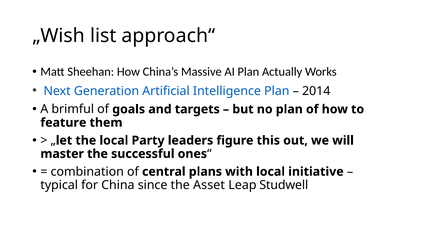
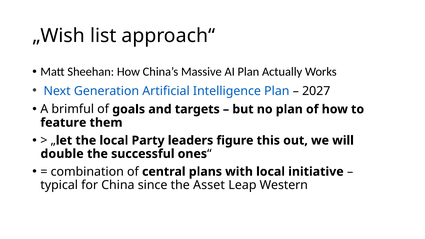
2014: 2014 -> 2027
master: master -> double
Studwell: Studwell -> Western
